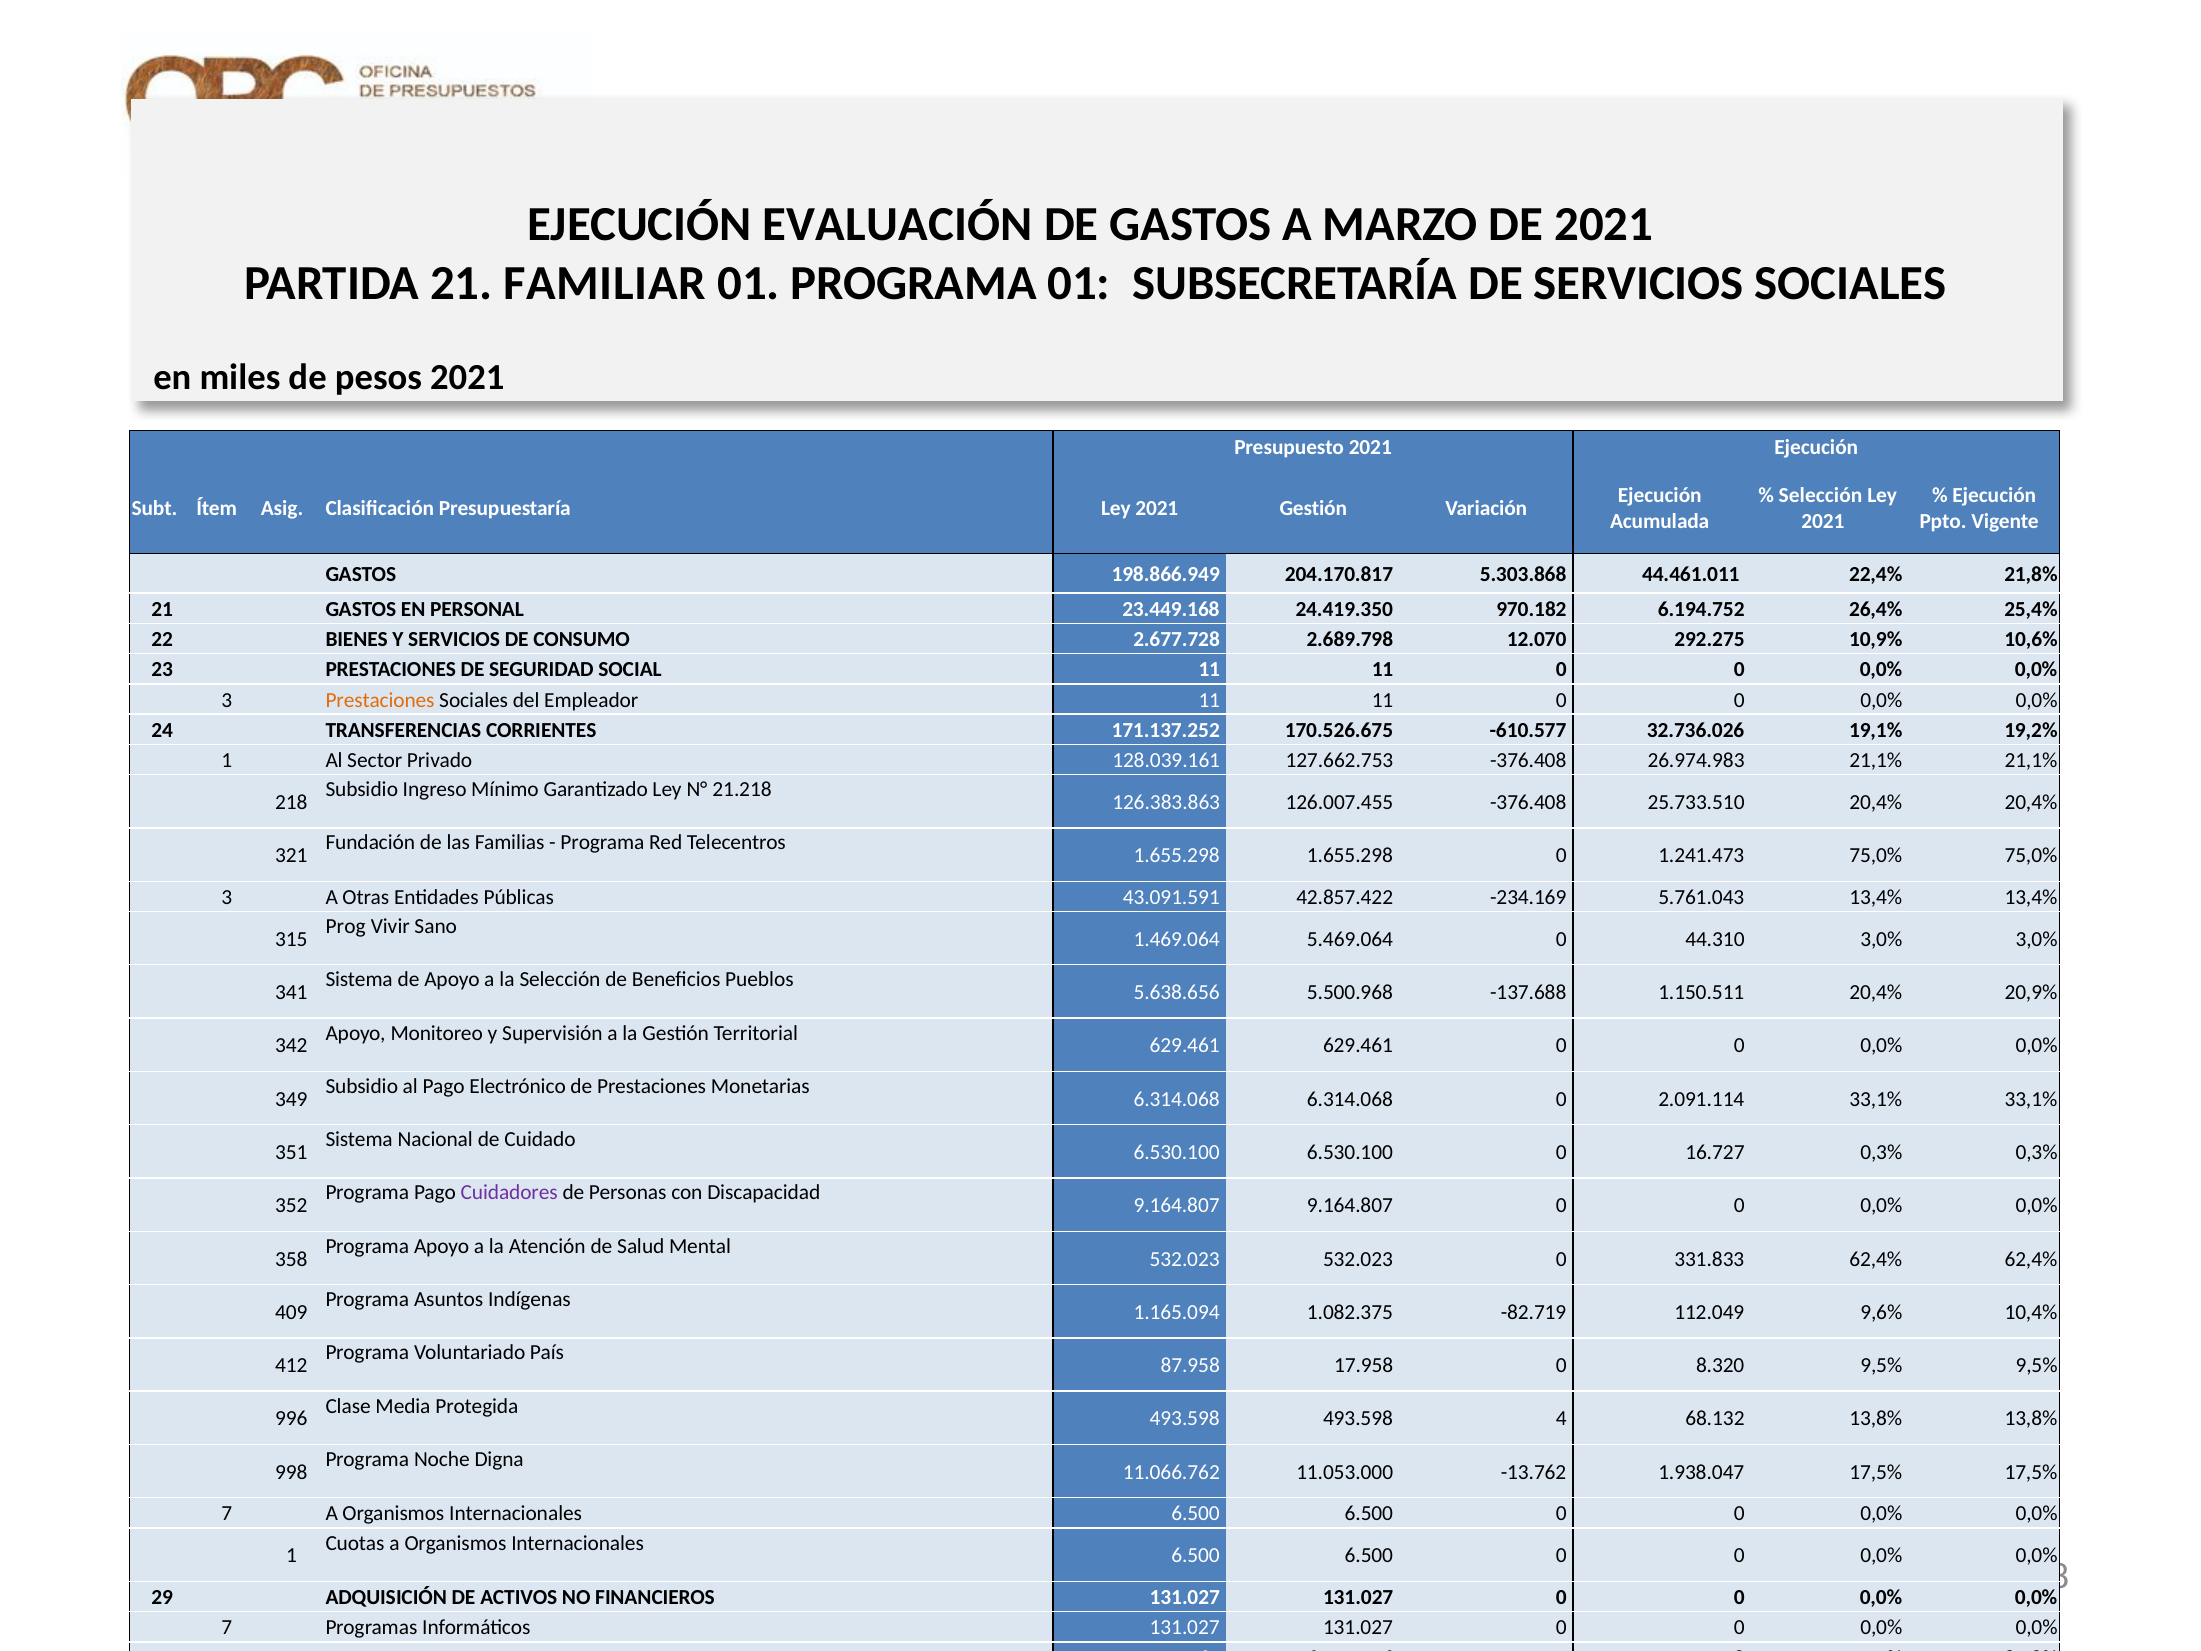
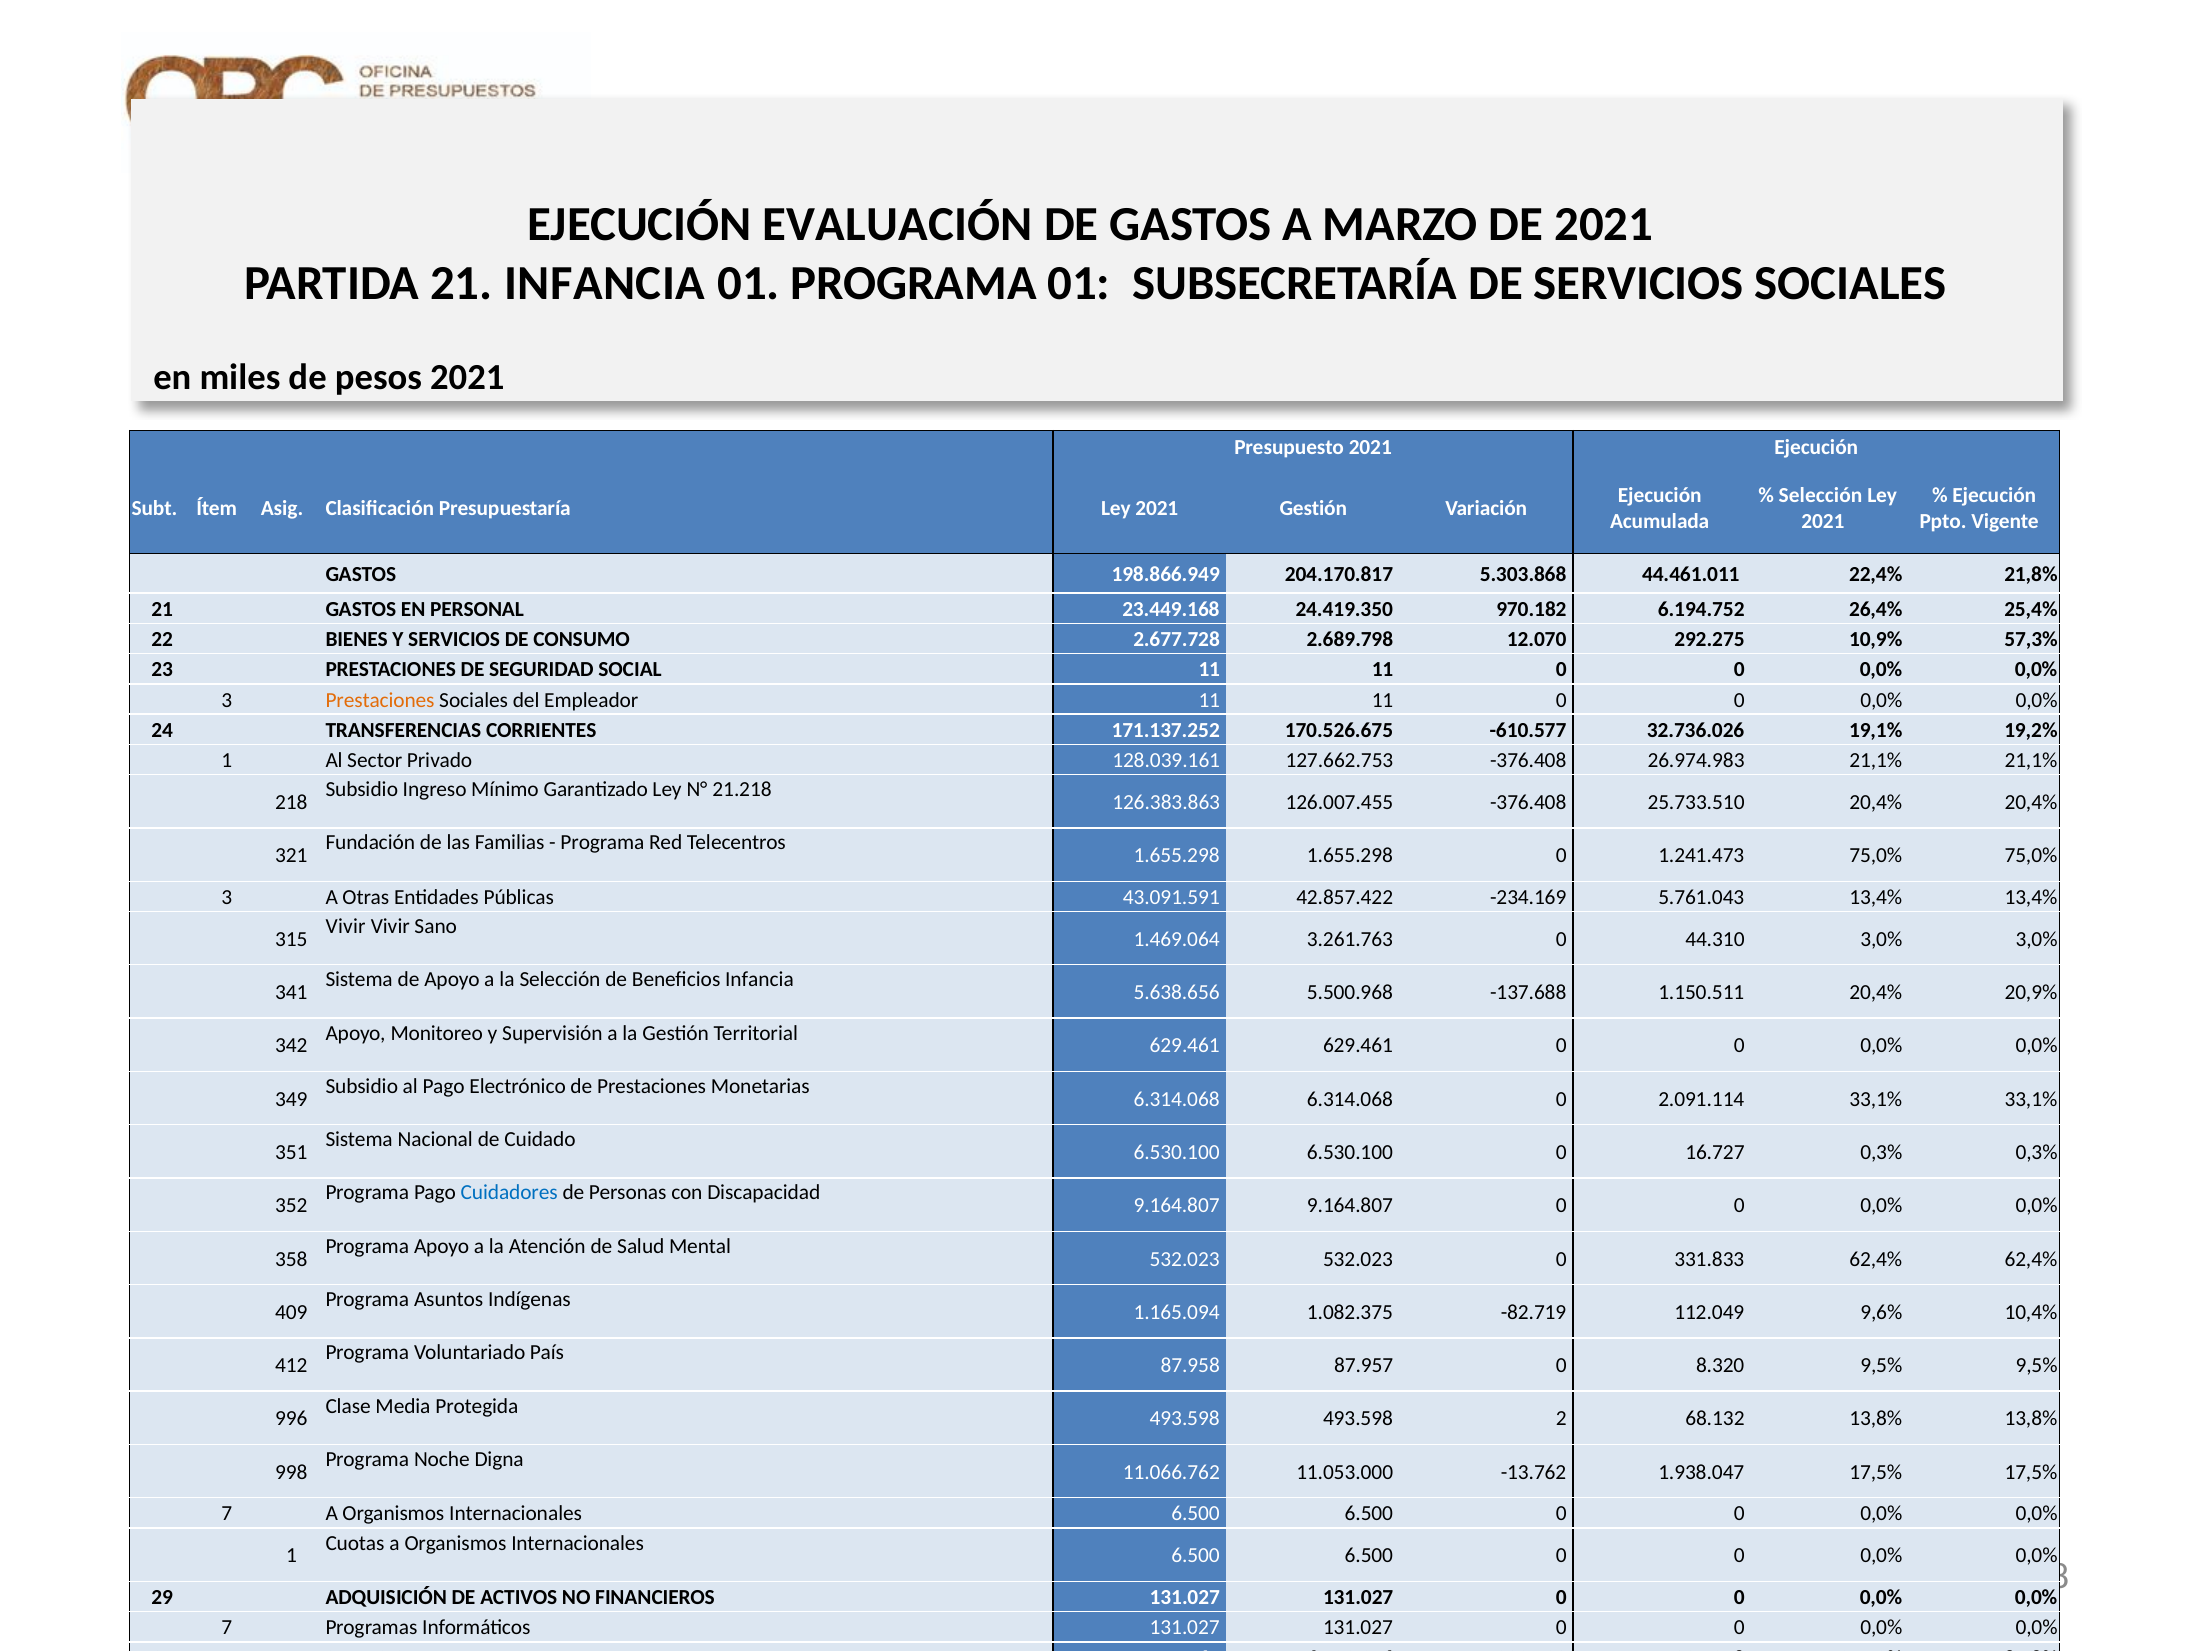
21 FAMILIAR: FAMILIAR -> INFANCIA
10,6%: 10,6% -> 57,3%
Prog at (346, 926): Prog -> Vivir
5.469.064: 5.469.064 -> 3.261.763
Beneficios Pueblos: Pueblos -> Infancia
Cuidadores colour: purple -> blue
17.958: 17.958 -> 87.957
4: 4 -> 2
